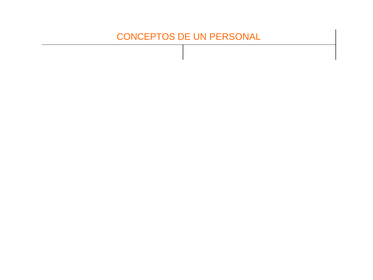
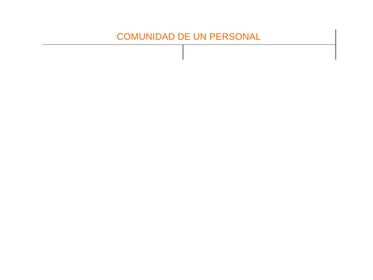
CONCEPTOS: CONCEPTOS -> COMUNIDAD
